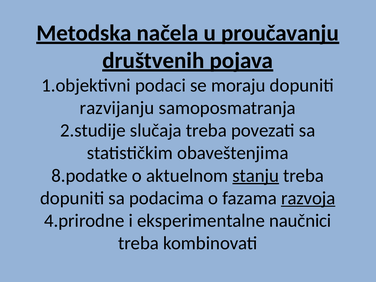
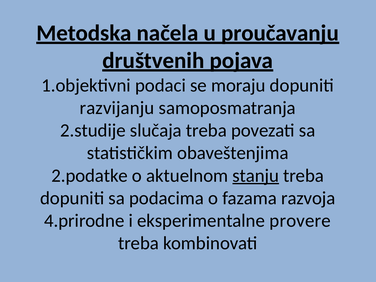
8.podatke: 8.podatke -> 2.podatke
razvoja underline: present -> none
naučnici: naučnici -> provere
